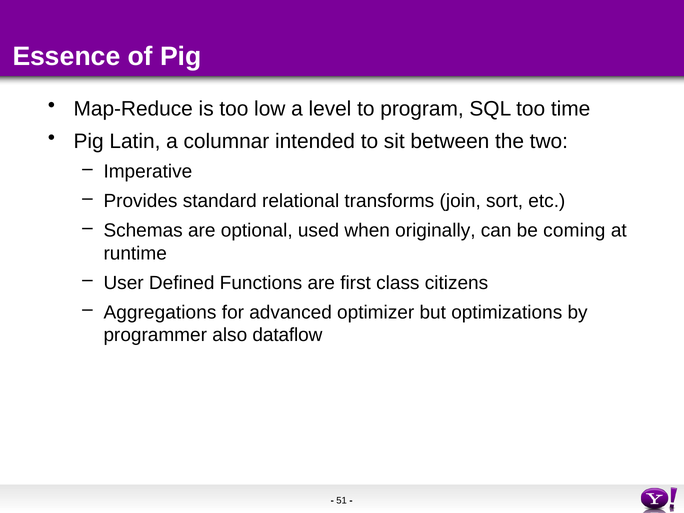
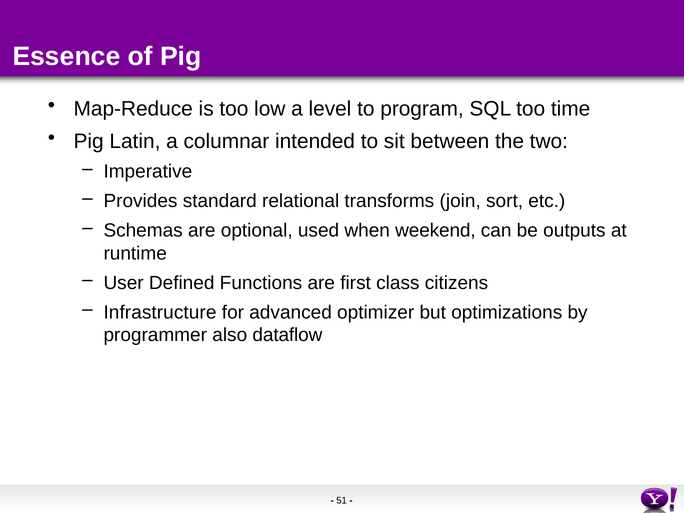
originally: originally -> weekend
coming: coming -> outputs
Aggregations: Aggregations -> Infrastructure
